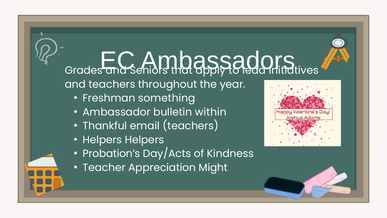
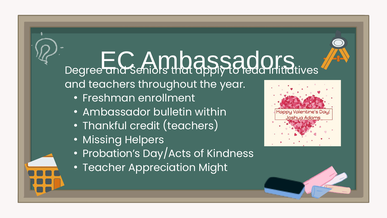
Grades: Grades -> Degree
something: something -> enrollment
email: email -> credit
Helpers at (102, 140): Helpers -> Missing
